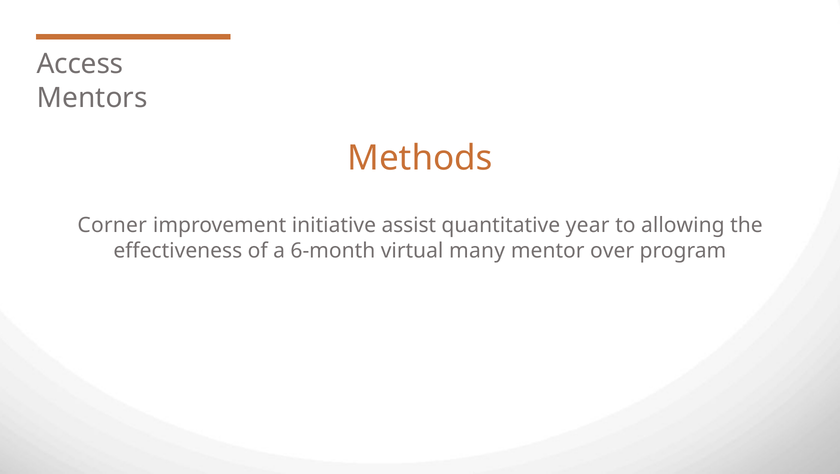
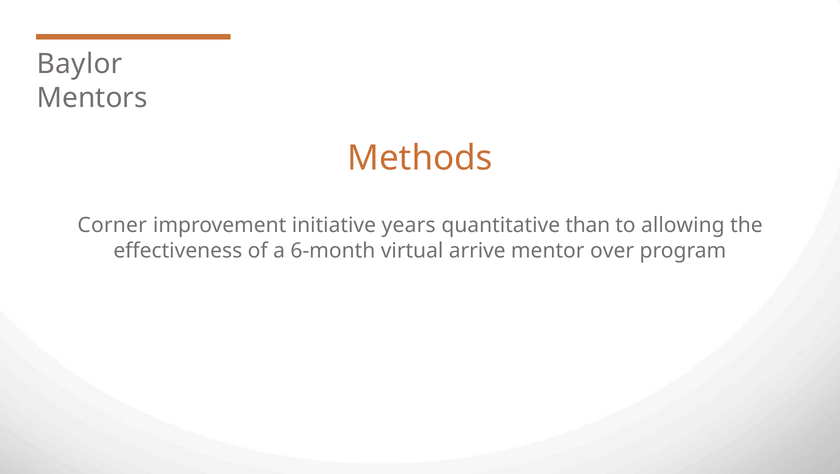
Access: Access -> Baylor
assist: assist -> years
year: year -> than
many: many -> arrive
